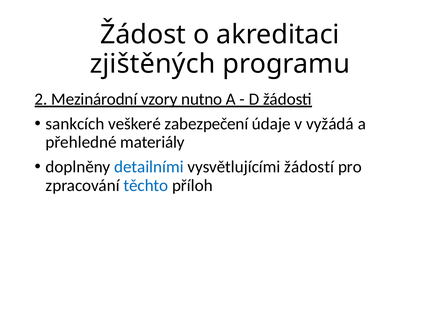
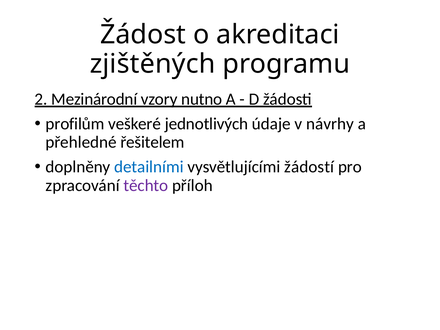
sankcích: sankcích -> profilům
zabezpečení: zabezpečení -> jednotlivých
vyžádá: vyžádá -> návrhy
materiály: materiály -> řešitelem
těchto colour: blue -> purple
